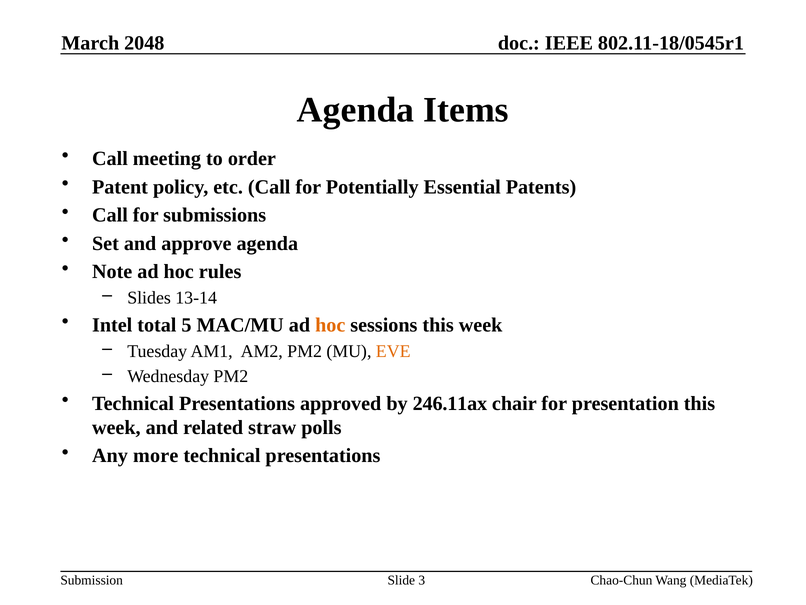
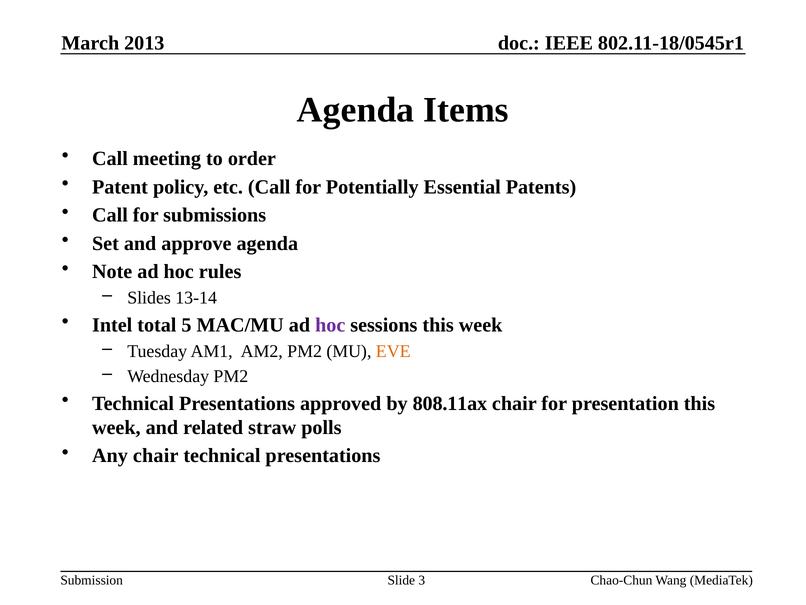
2048: 2048 -> 2013
hoc at (330, 325) colour: orange -> purple
246.11ax: 246.11ax -> 808.11ax
Any more: more -> chair
